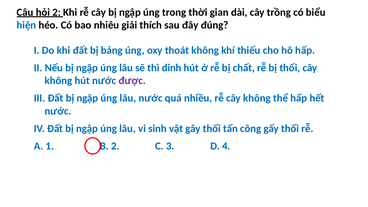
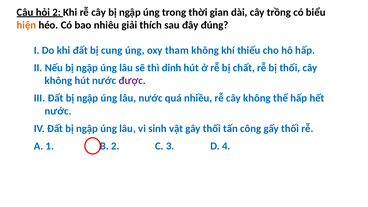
hiện colour: blue -> orange
bảng: bảng -> cung
thoát: thoát -> tham
